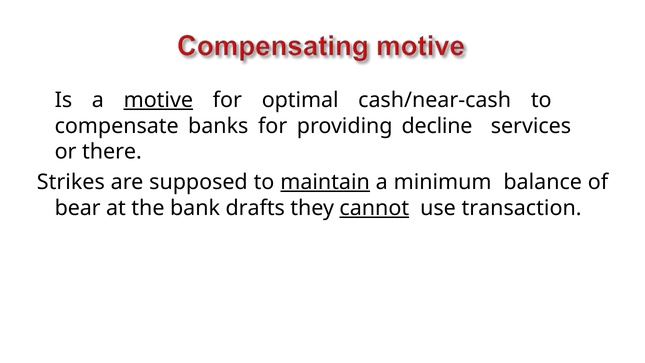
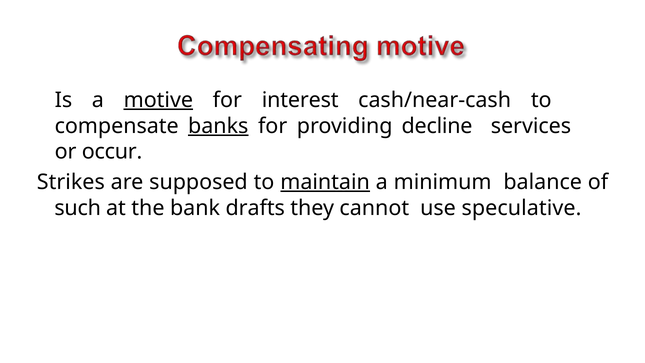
optimal: optimal -> interest
banks underline: none -> present
there: there -> occur
bear: bear -> such
cannot underline: present -> none
transaction: transaction -> speculative
